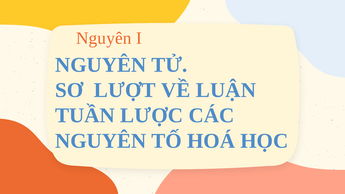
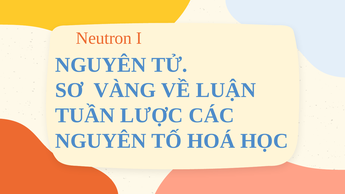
Nguyên at (104, 38): Nguyên -> Neutron
LƯỢT: LƯỢT -> VÀNG
